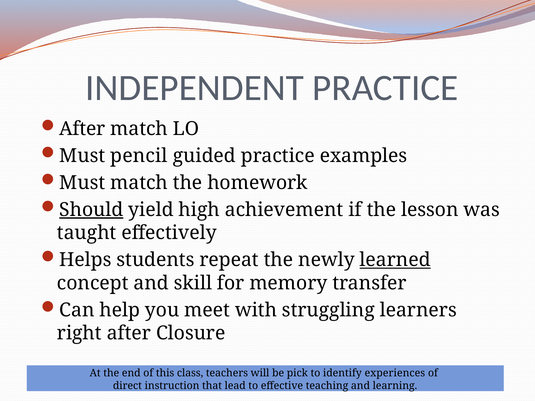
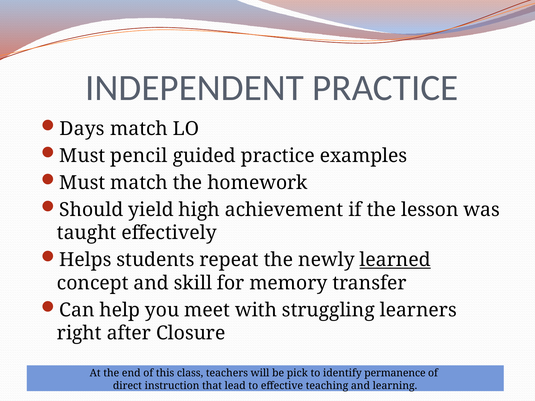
After at (82, 129): After -> Days
Should underline: present -> none
experiences: experiences -> permanence
